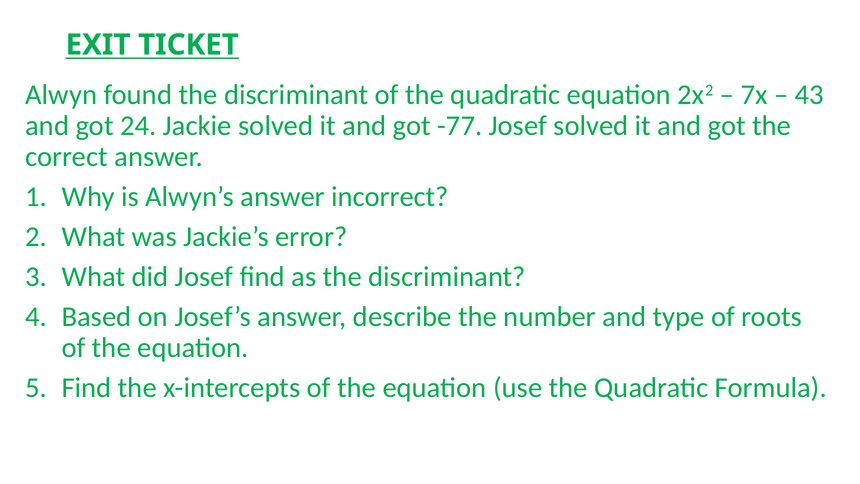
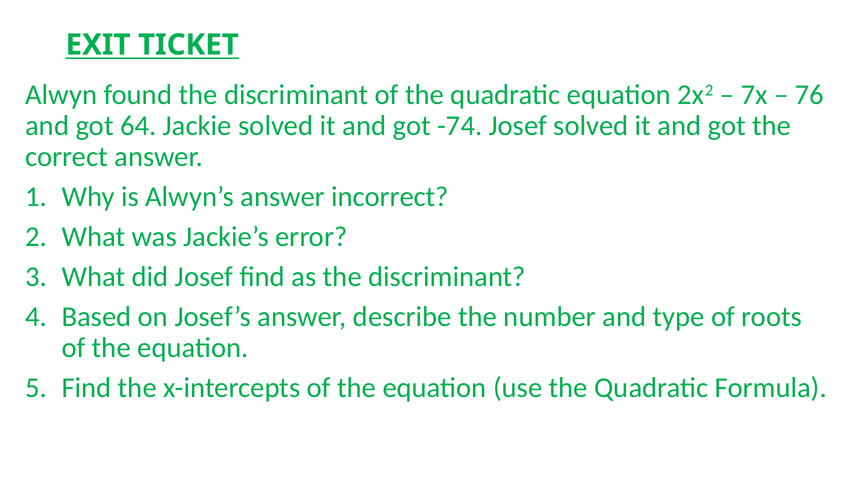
43: 43 -> 76
24: 24 -> 64
-77: -77 -> -74
